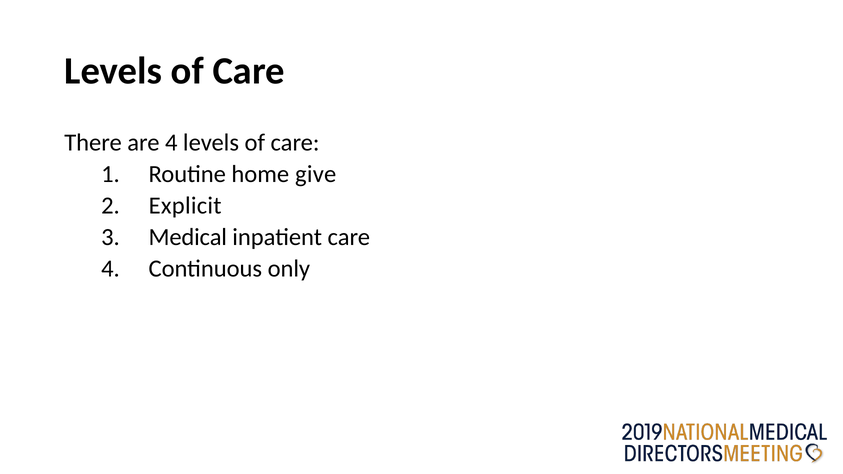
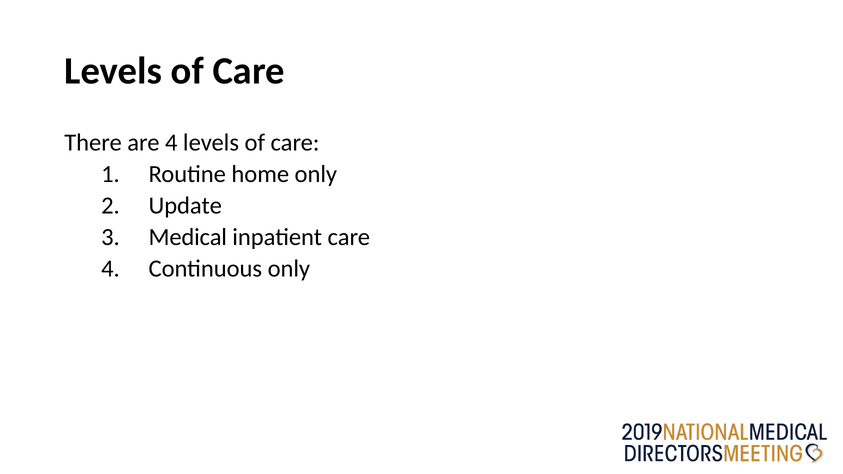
home give: give -> only
Explicit: Explicit -> Update
